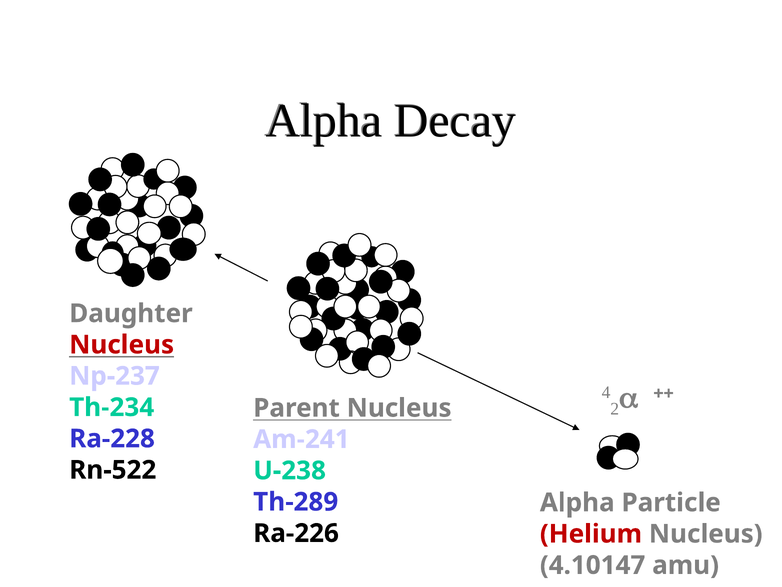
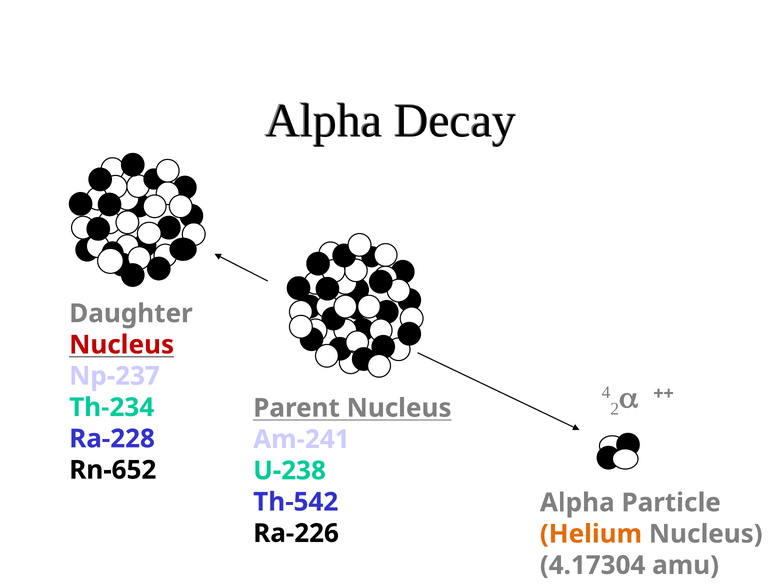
Rn-522: Rn-522 -> Rn-652
Th-289: Th-289 -> Th-542
Helium colour: red -> orange
4.10147: 4.10147 -> 4.17304
